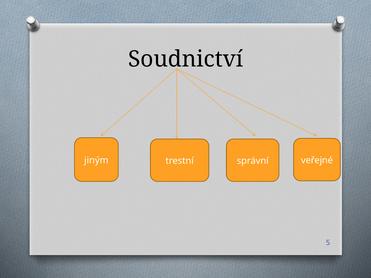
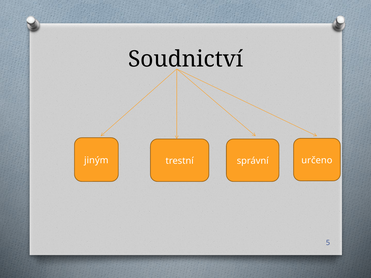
veřejné: veřejné -> určeno
